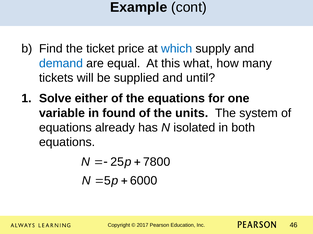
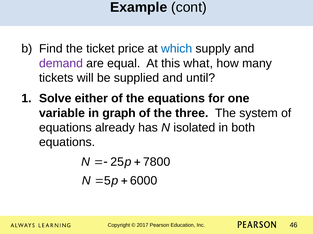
demand colour: blue -> purple
found: found -> graph
units: units -> three
